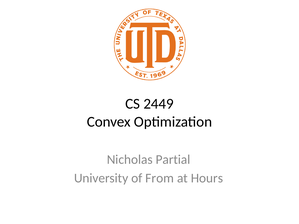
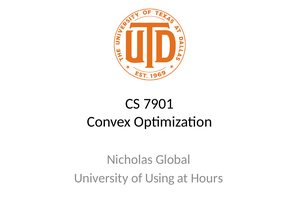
2449: 2449 -> 7901
Partial: Partial -> Global
From: From -> Using
